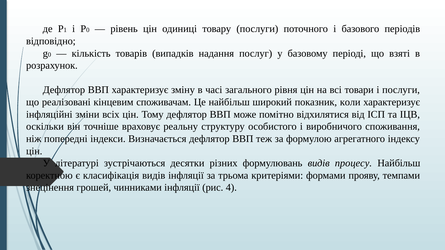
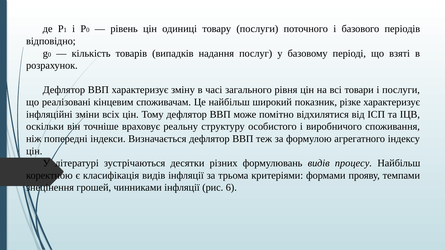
коли: коли -> різке
4: 4 -> 6
